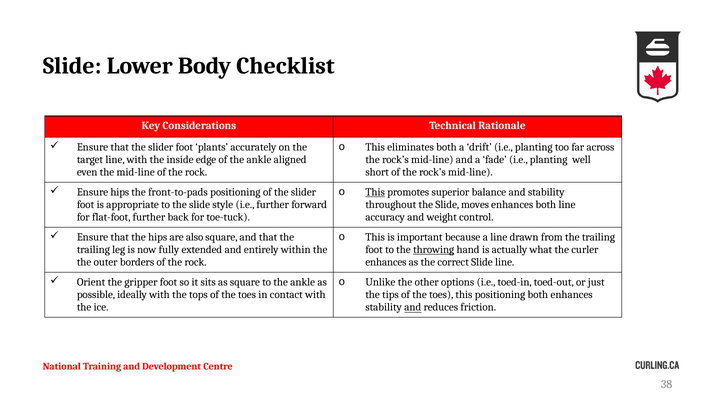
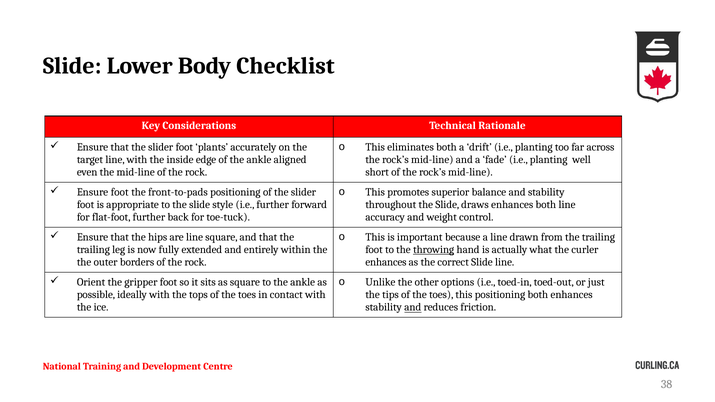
Ensure hips: hips -> foot
This at (375, 192) underline: present -> none
moves: moves -> draws
are also: also -> line
